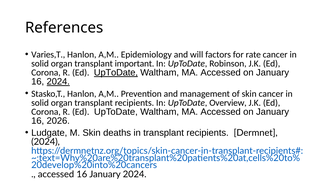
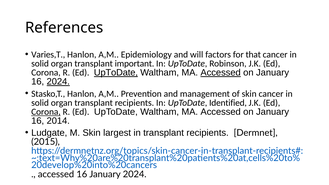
rate: rate -> that
Accessed at (221, 73) underline: none -> present
Overview: Overview -> Identified
Corona at (46, 112) underline: none -> present
2026: 2026 -> 2014
deaths: deaths -> largest
2024 at (46, 142): 2024 -> 2015
